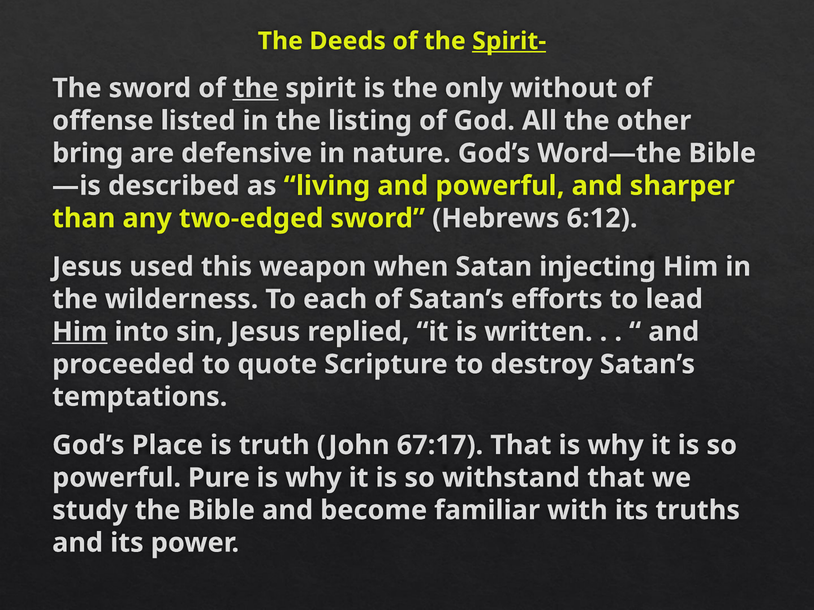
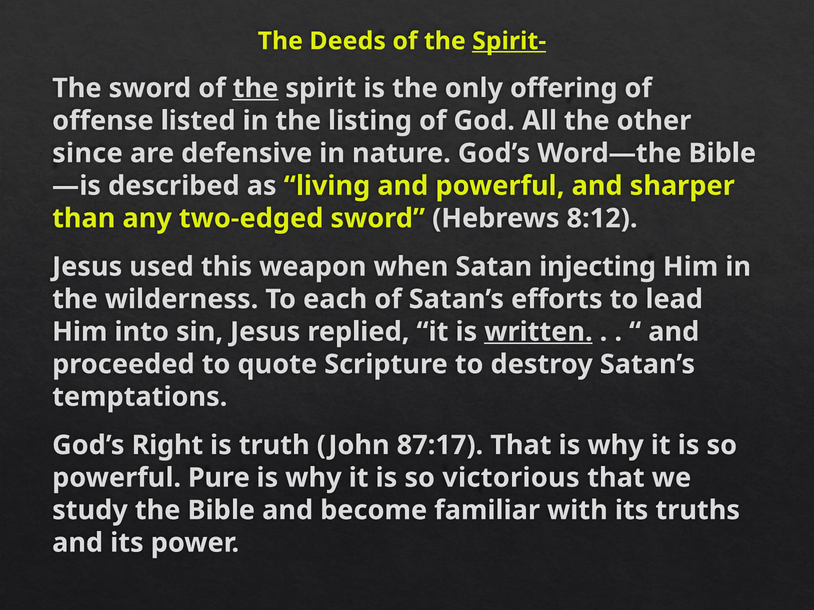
without: without -> offering
bring: bring -> since
6:12: 6:12 -> 8:12
Him at (80, 332) underline: present -> none
written underline: none -> present
Place: Place -> Right
67:17: 67:17 -> 87:17
withstand: withstand -> victorious
